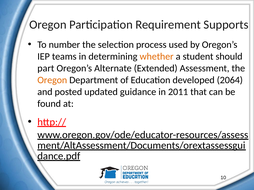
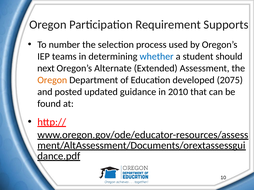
whether colour: orange -> blue
part: part -> next
2064: 2064 -> 2075
2011: 2011 -> 2010
